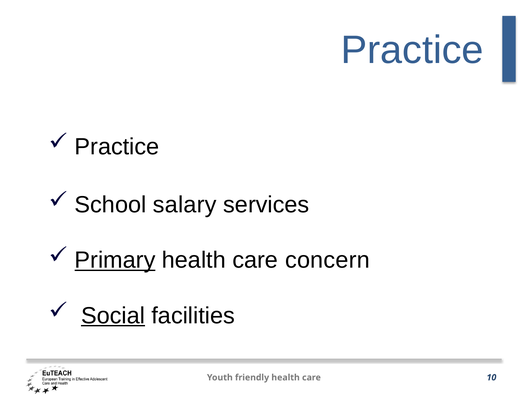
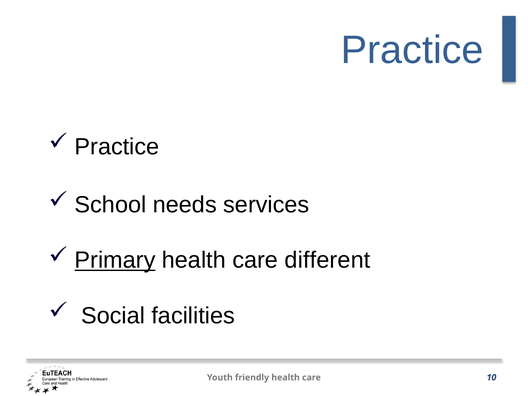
salary: salary -> needs
concern: concern -> different
Social underline: present -> none
